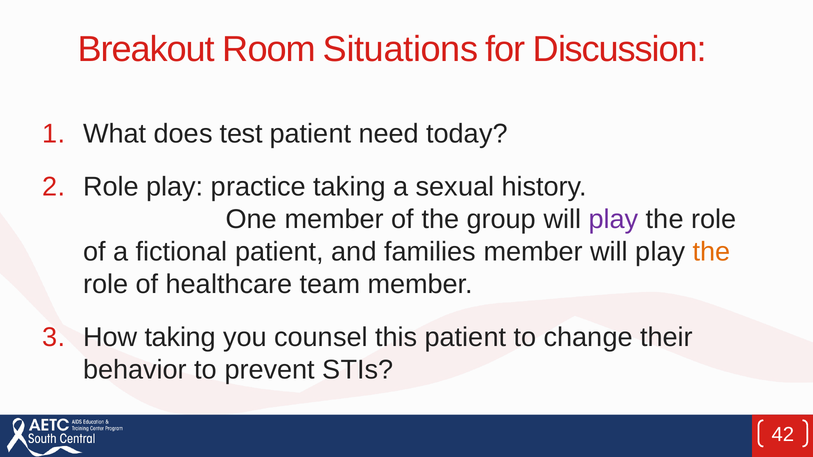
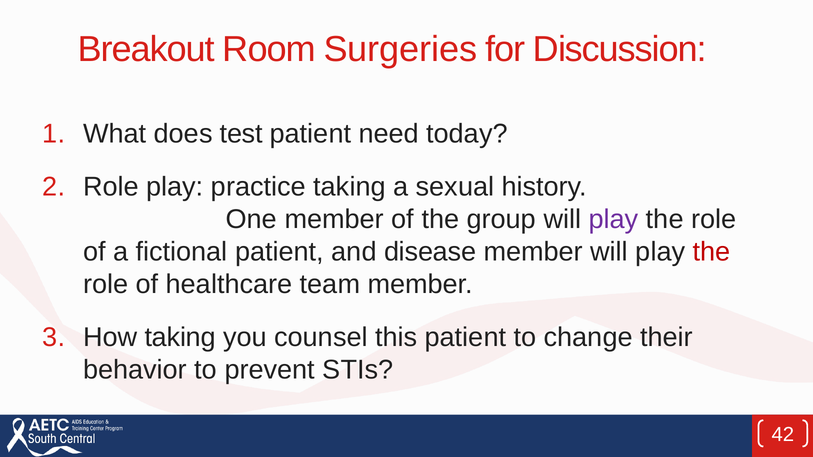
Situations: Situations -> Surgeries
families: families -> disease
the at (712, 252) colour: orange -> red
